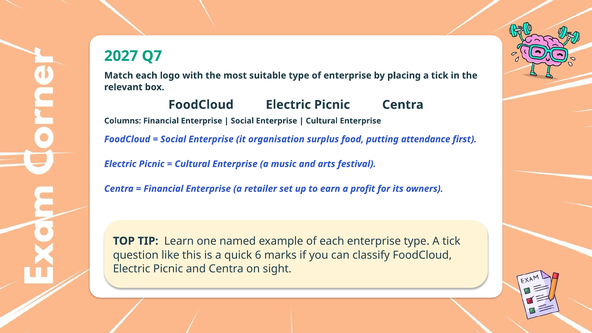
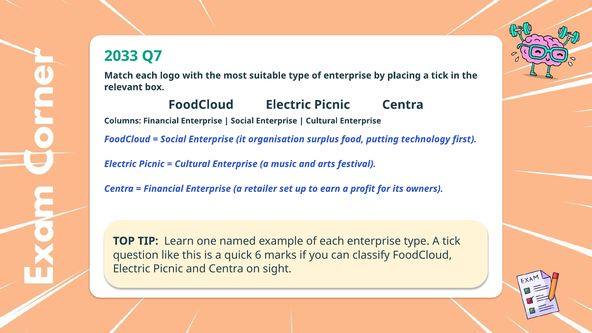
2027: 2027 -> 2033
attendance: attendance -> technology
